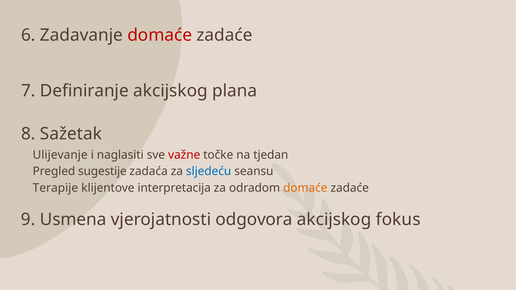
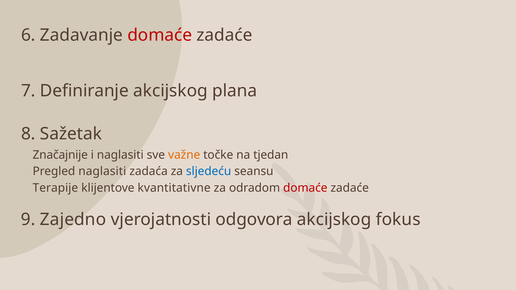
Ulijevanje: Ulijevanje -> Značajnije
važne colour: red -> orange
Pregled sugestije: sugestije -> naglasiti
interpretacija: interpretacija -> kvantitativne
domaće at (305, 188) colour: orange -> red
Usmena: Usmena -> Zajedno
